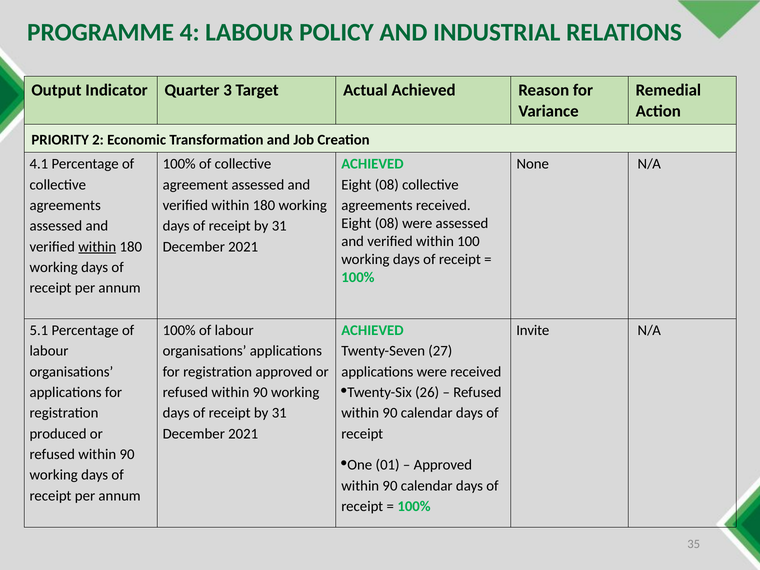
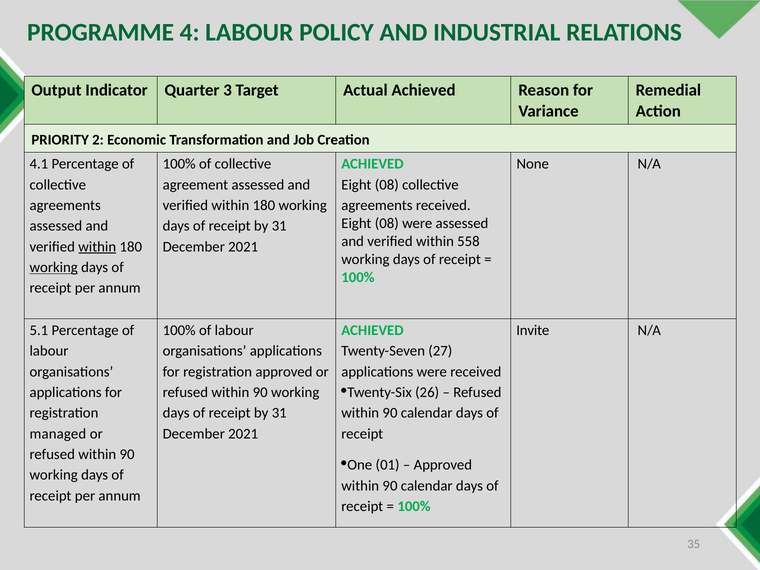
100: 100 -> 558
working at (54, 267) underline: none -> present
produced: produced -> managed
